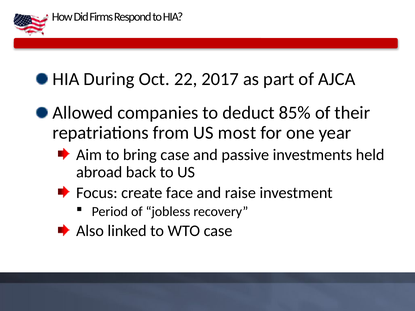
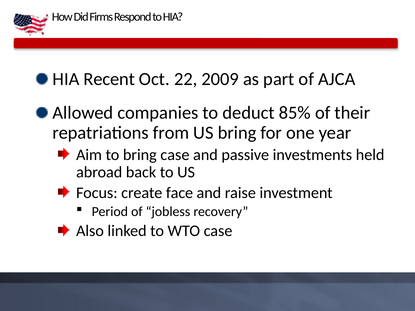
During: During -> Recent
2017: 2017 -> 2009
US most: most -> bring
